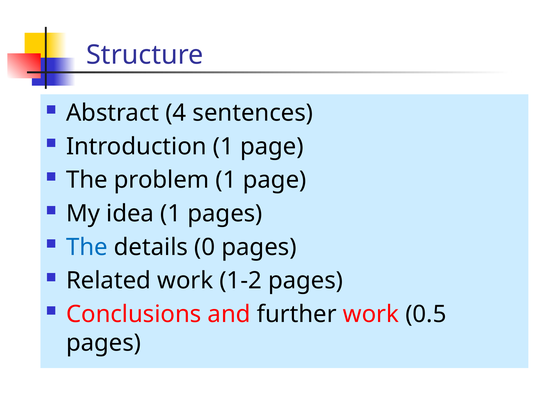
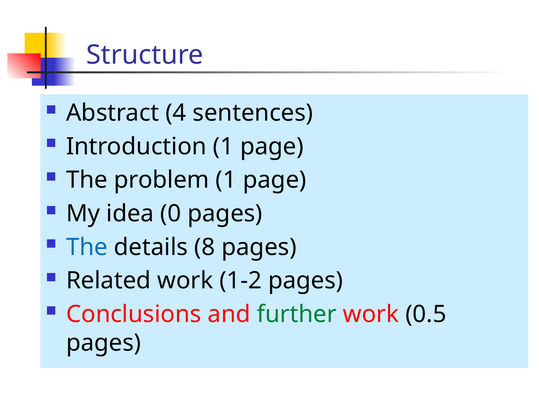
idea 1: 1 -> 0
0: 0 -> 8
further colour: black -> green
